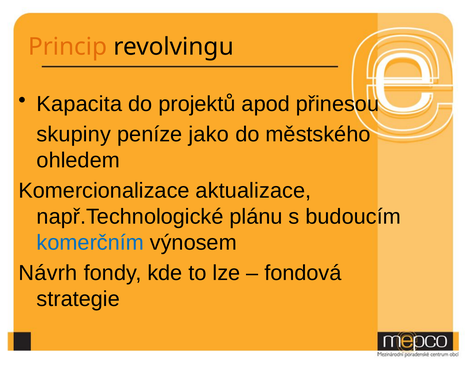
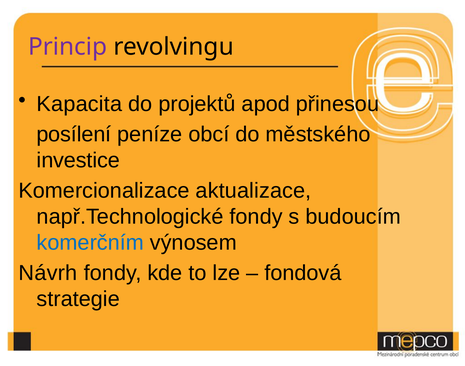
Princip colour: orange -> purple
skupiny: skupiny -> posílení
jako: jako -> obcí
ohledem: ohledem -> investice
např.Technologické plánu: plánu -> fondy
